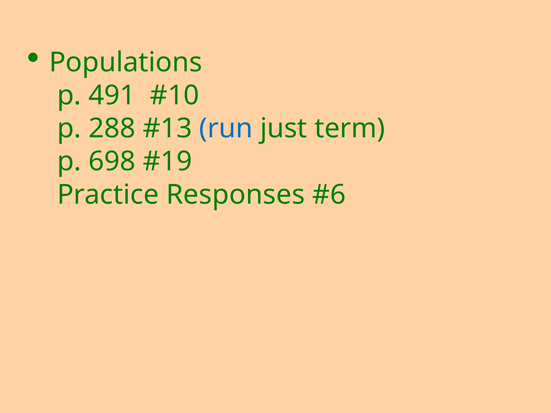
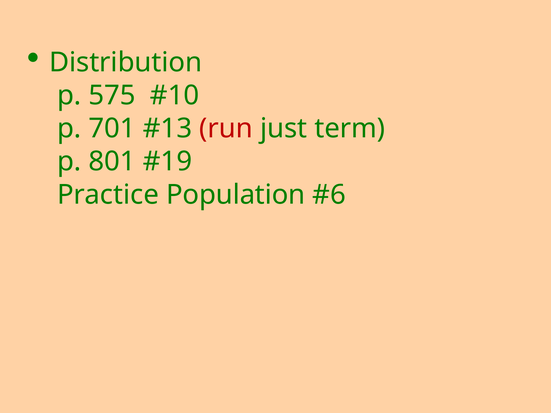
Populations: Populations -> Distribution
491: 491 -> 575
288: 288 -> 701
run colour: blue -> red
698: 698 -> 801
Responses: Responses -> Population
